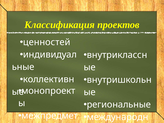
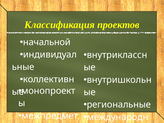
ценностей: ценностей -> начальной
